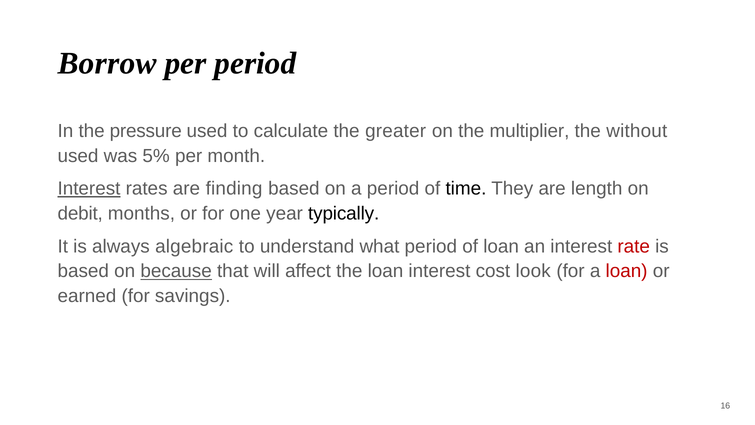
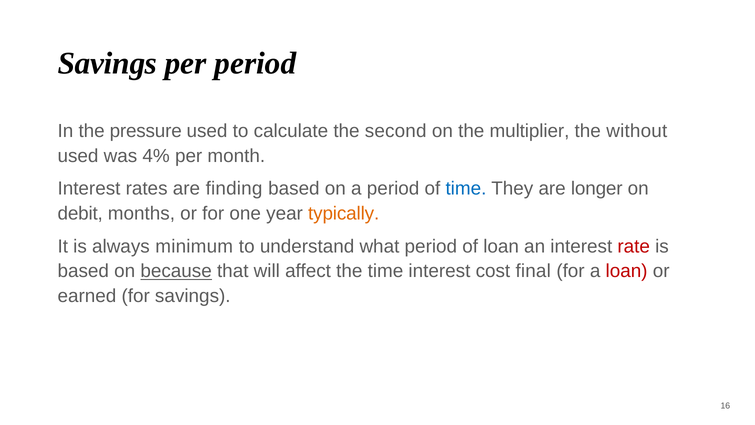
Borrow at (107, 63): Borrow -> Savings
greater: greater -> second
5%: 5% -> 4%
Interest at (89, 188) underline: present -> none
time at (466, 188) colour: black -> blue
length: length -> longer
typically colour: black -> orange
algebraic: algebraic -> minimum
the loan: loan -> time
look: look -> final
